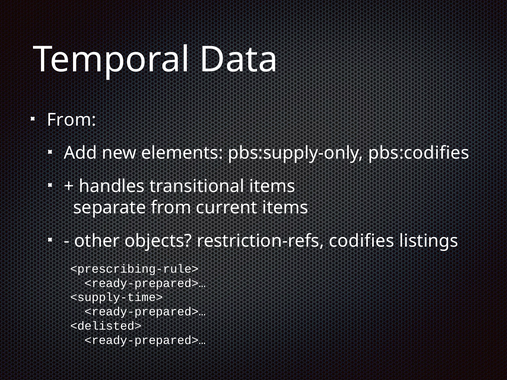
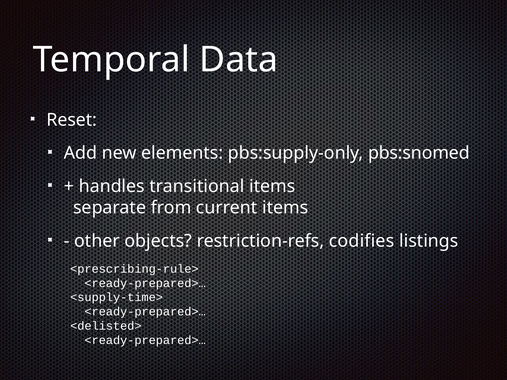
From at (72, 120): From -> Reset
pbs:codifies: pbs:codifies -> pbs:snomed
